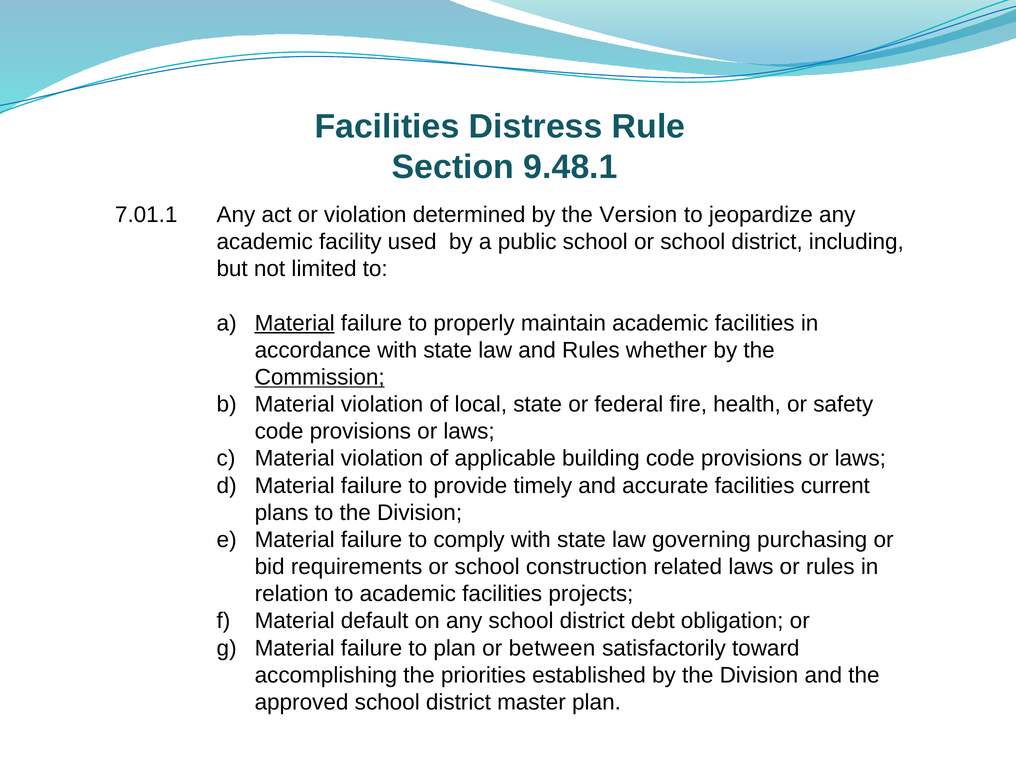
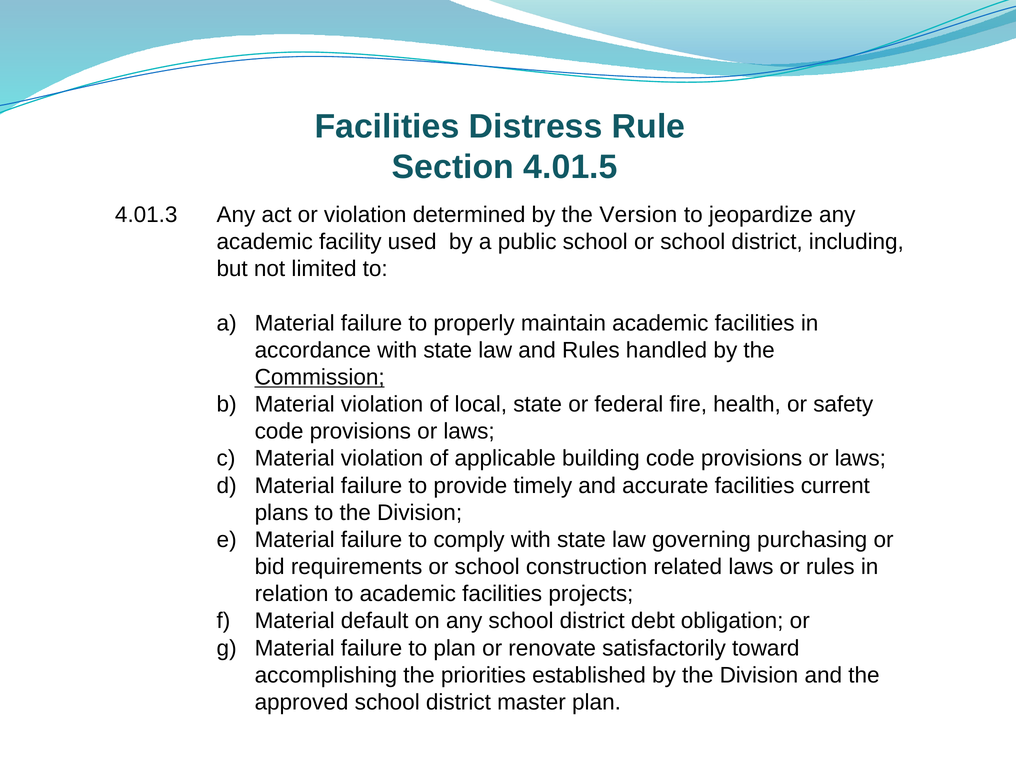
9.48.1: 9.48.1 -> 4.01.5
7.01.1: 7.01.1 -> 4.01.3
Material at (295, 323) underline: present -> none
whether: whether -> handled
between: between -> renovate
